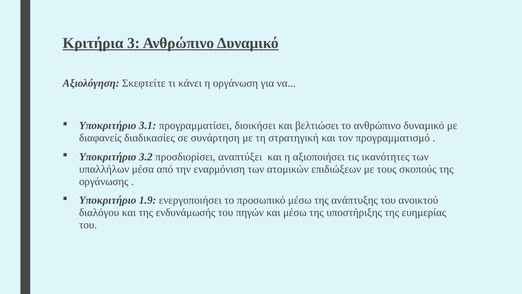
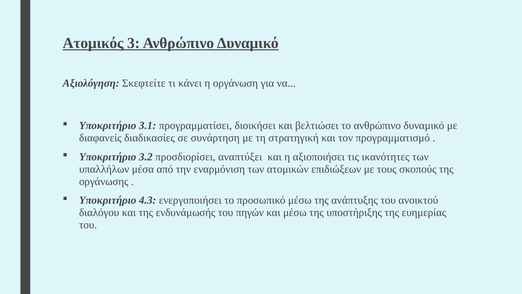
Κριτήρια: Κριτήρια -> Ατοµικός
1.9: 1.9 -> 4.3
